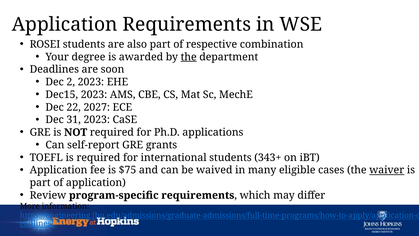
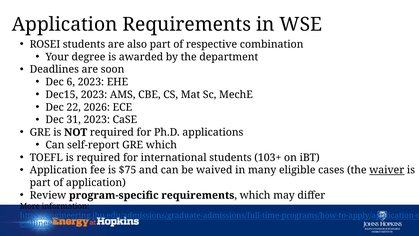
the at (189, 57) underline: present -> none
2: 2 -> 6
2027: 2027 -> 2026
GRE grants: grants -> which
343+: 343+ -> 103+
